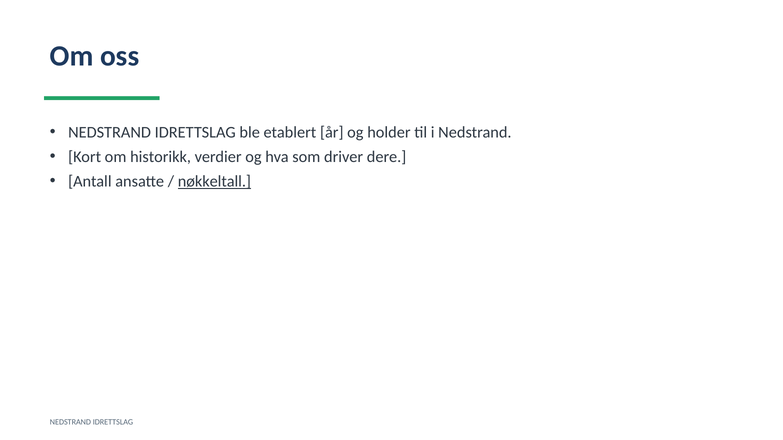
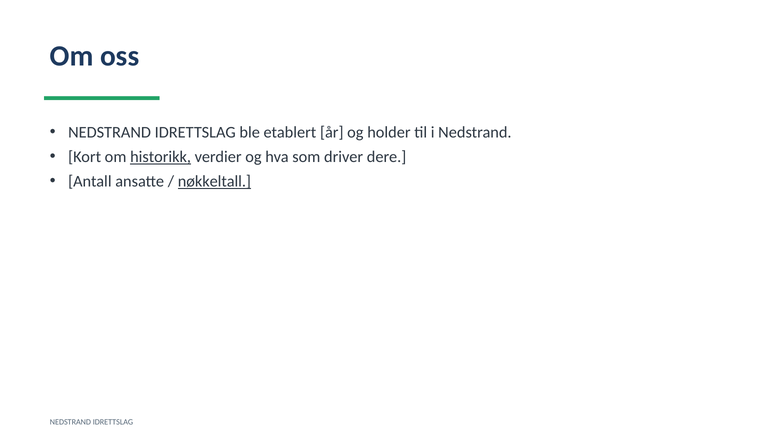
historikk underline: none -> present
